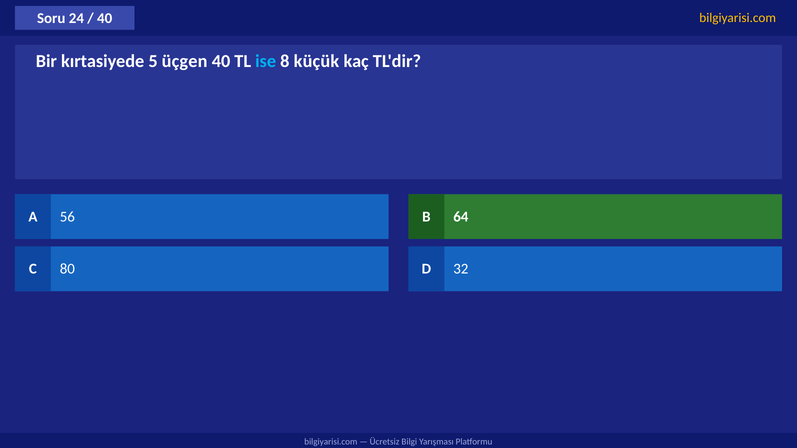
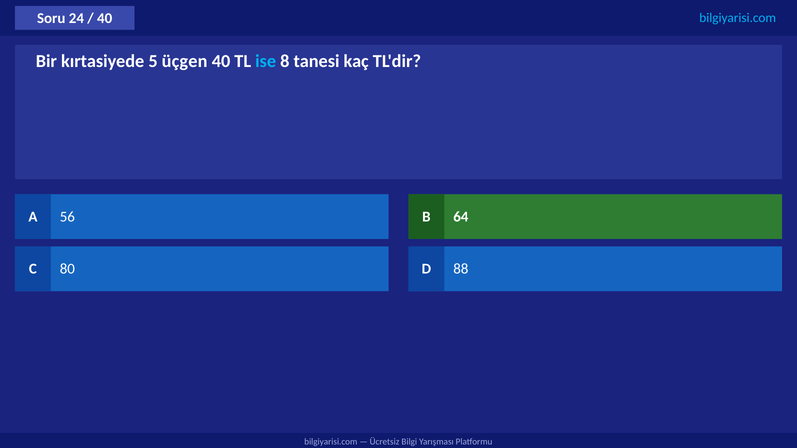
bilgiyarisi.com at (738, 18) colour: yellow -> light blue
küçük: küçük -> tanesi
32: 32 -> 88
